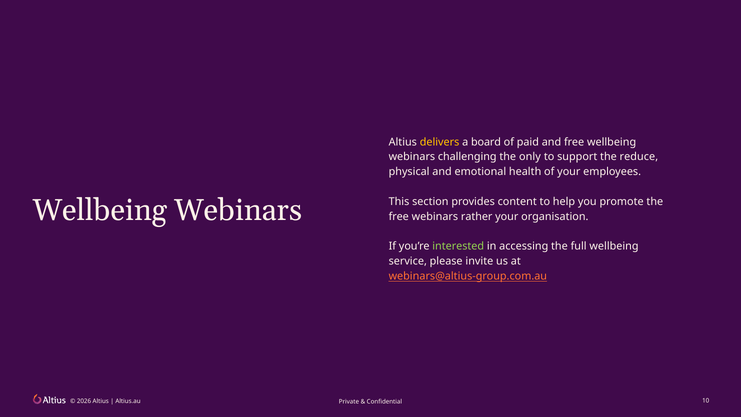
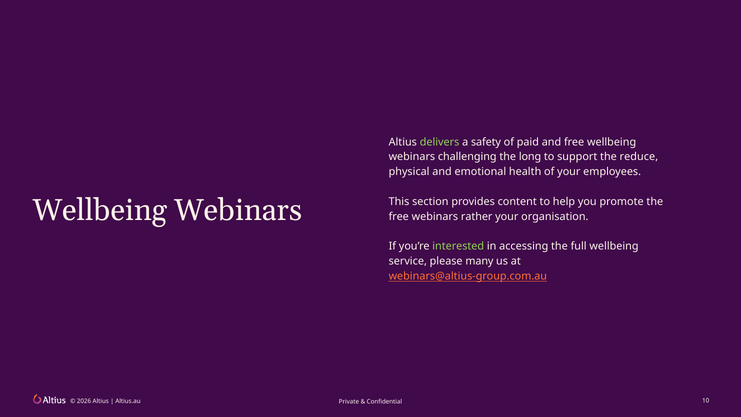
delivers colour: yellow -> light green
board: board -> safety
only: only -> long
invite: invite -> many
